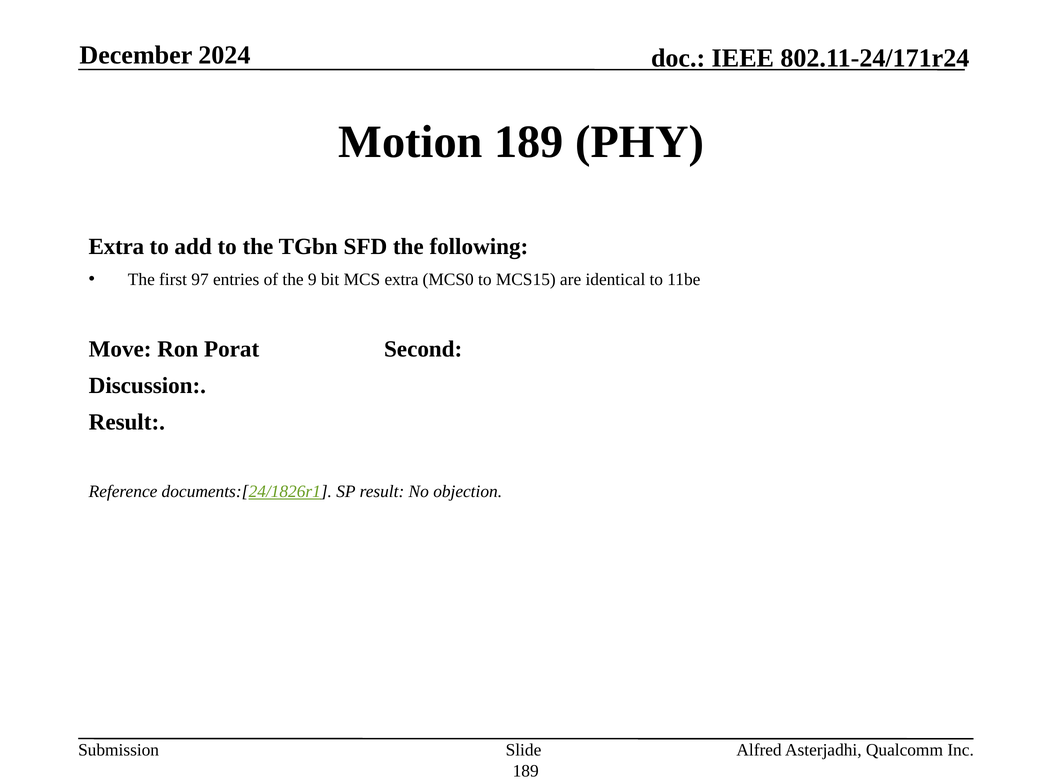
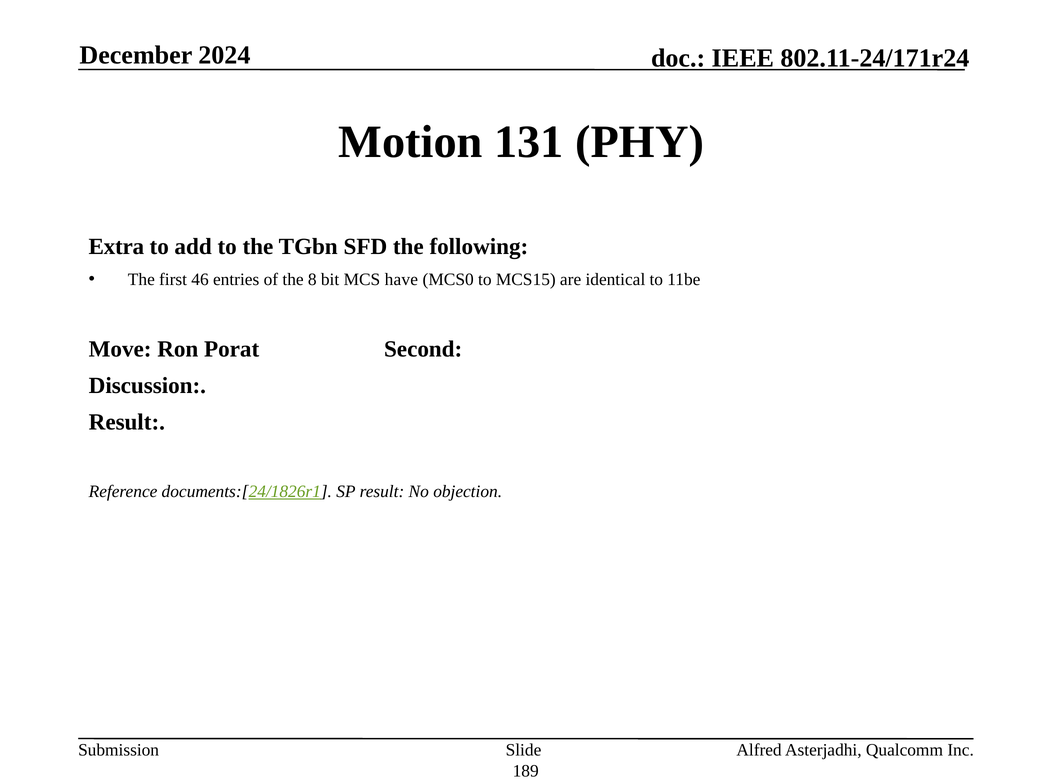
Motion 189: 189 -> 131
97: 97 -> 46
9: 9 -> 8
MCS extra: extra -> have
